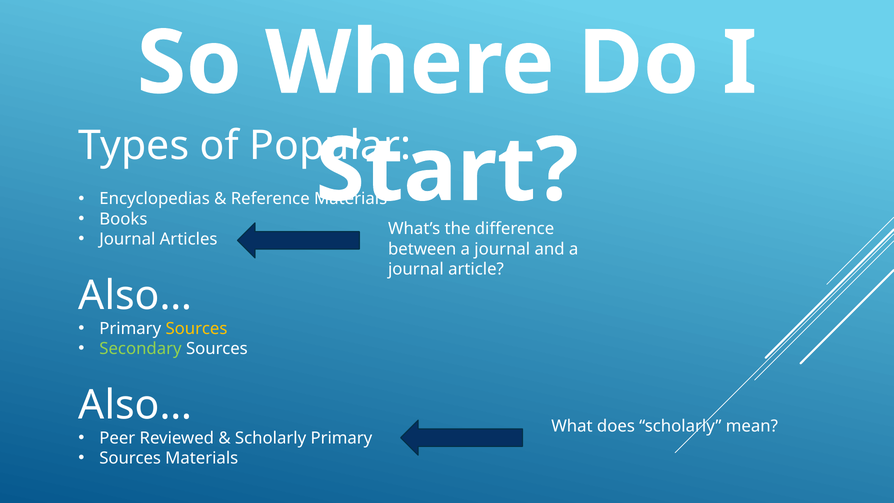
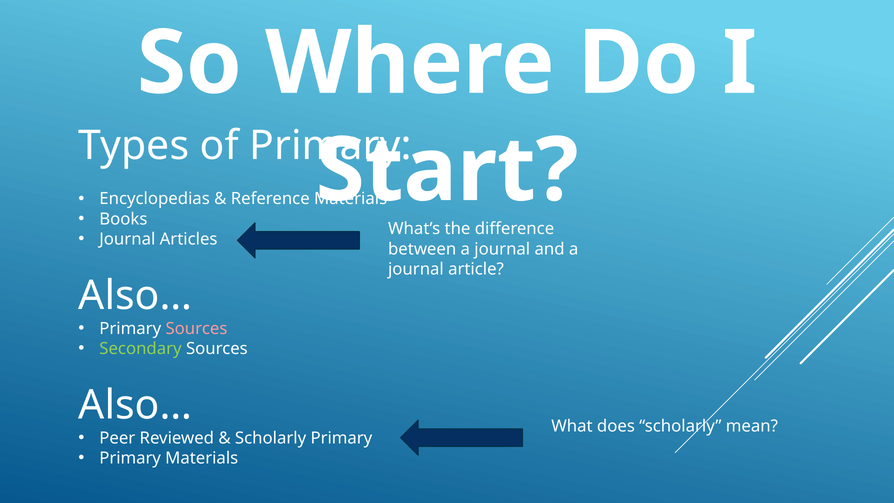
of Popular: Popular -> Primary
Sources at (196, 329) colour: yellow -> pink
Sources at (130, 458): Sources -> Primary
